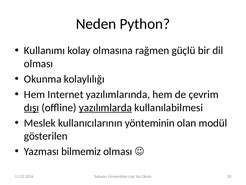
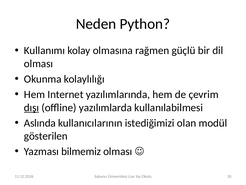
yazılımlarda underline: present -> none
Meslek: Meslek -> Aslında
yönteminin: yönteminin -> istediğimizi
